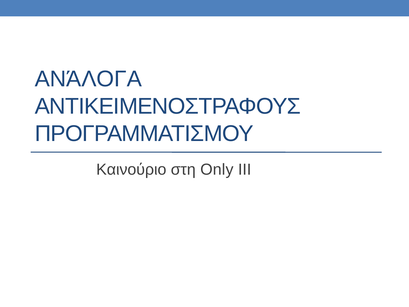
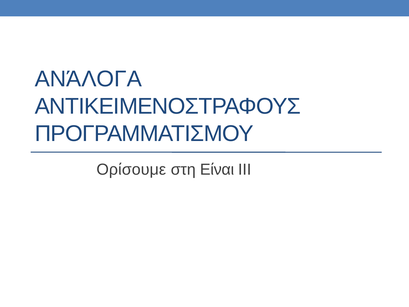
Καινούριο: Καινούριο -> Ορίσουμε
Only: Only -> Είναι
